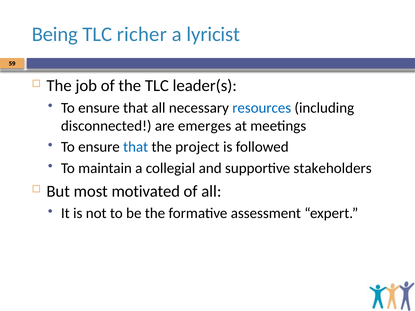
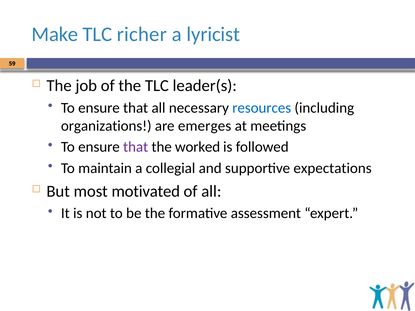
Being: Being -> Make
disconnected: disconnected -> organizations
that at (136, 147) colour: blue -> purple
project: project -> worked
stakeholders: stakeholders -> expectations
